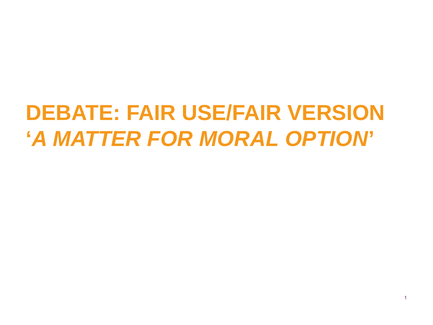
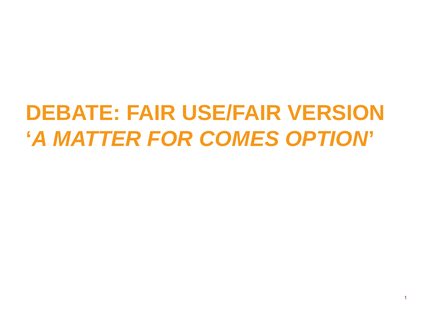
MORAL: MORAL -> COMES
